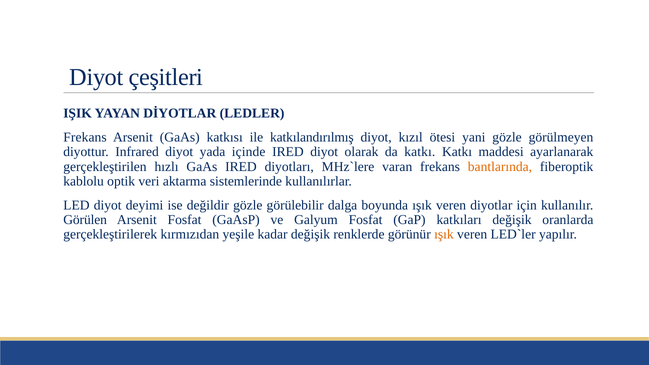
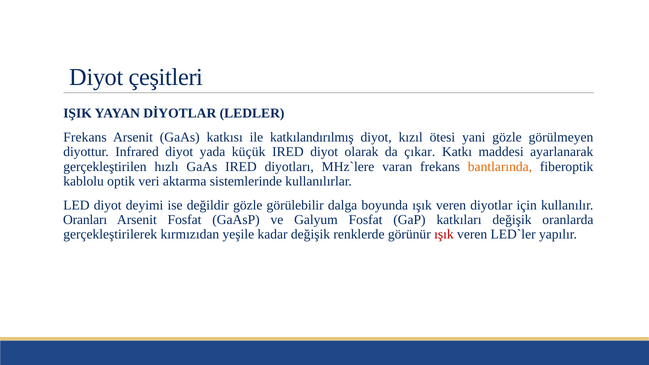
içinde: içinde -> küçük
da katkı: katkı -> çıkar
Görülen: Görülen -> Oranları
ışık at (444, 234) colour: orange -> red
